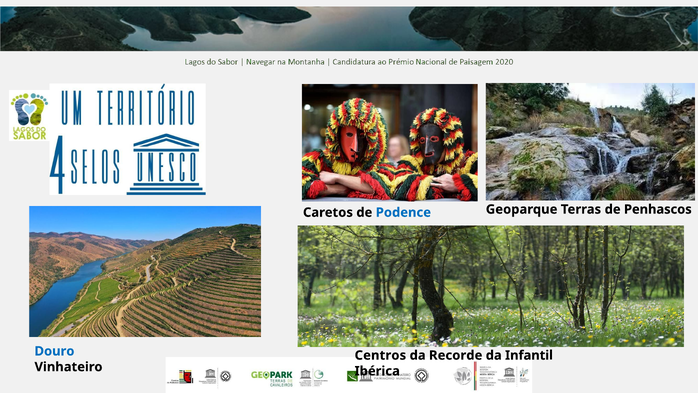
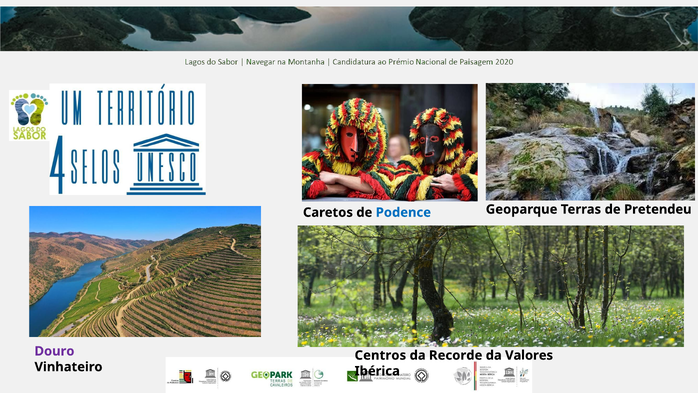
Penhascos: Penhascos -> Pretendeu
Douro colour: blue -> purple
Infantil: Infantil -> Valores
